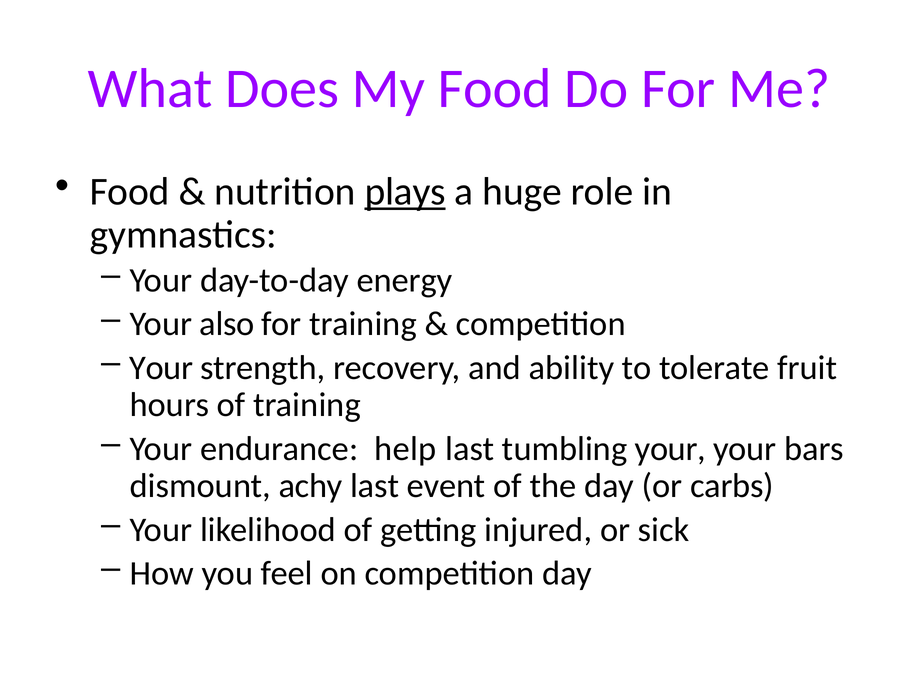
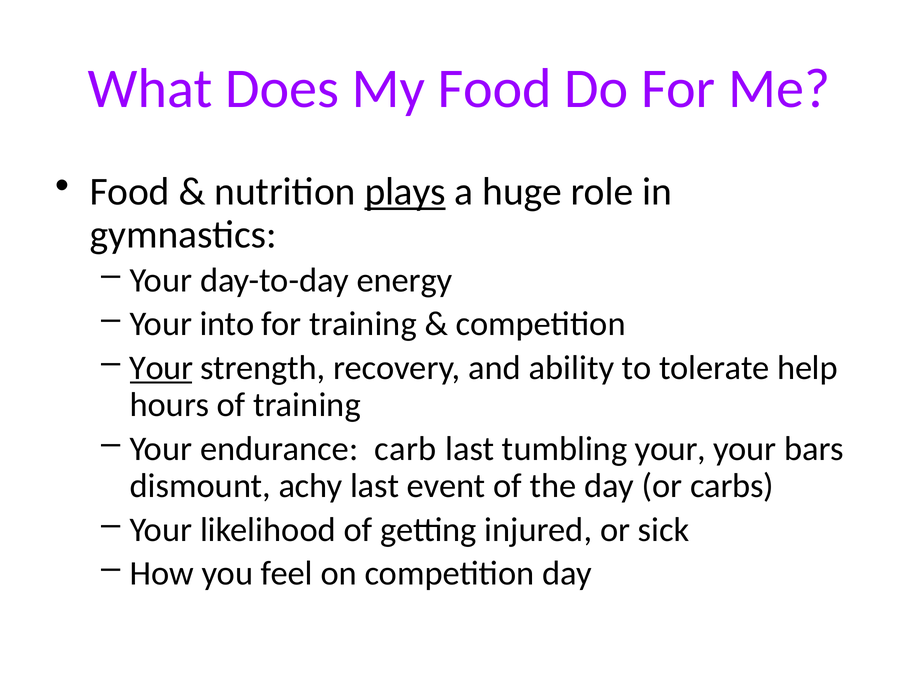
also: also -> into
Your at (161, 368) underline: none -> present
fruit: fruit -> help
help: help -> carb
